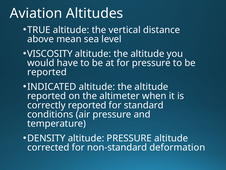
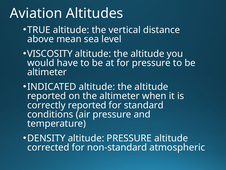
reported at (47, 72): reported -> altimeter
deformation: deformation -> atmospheric
